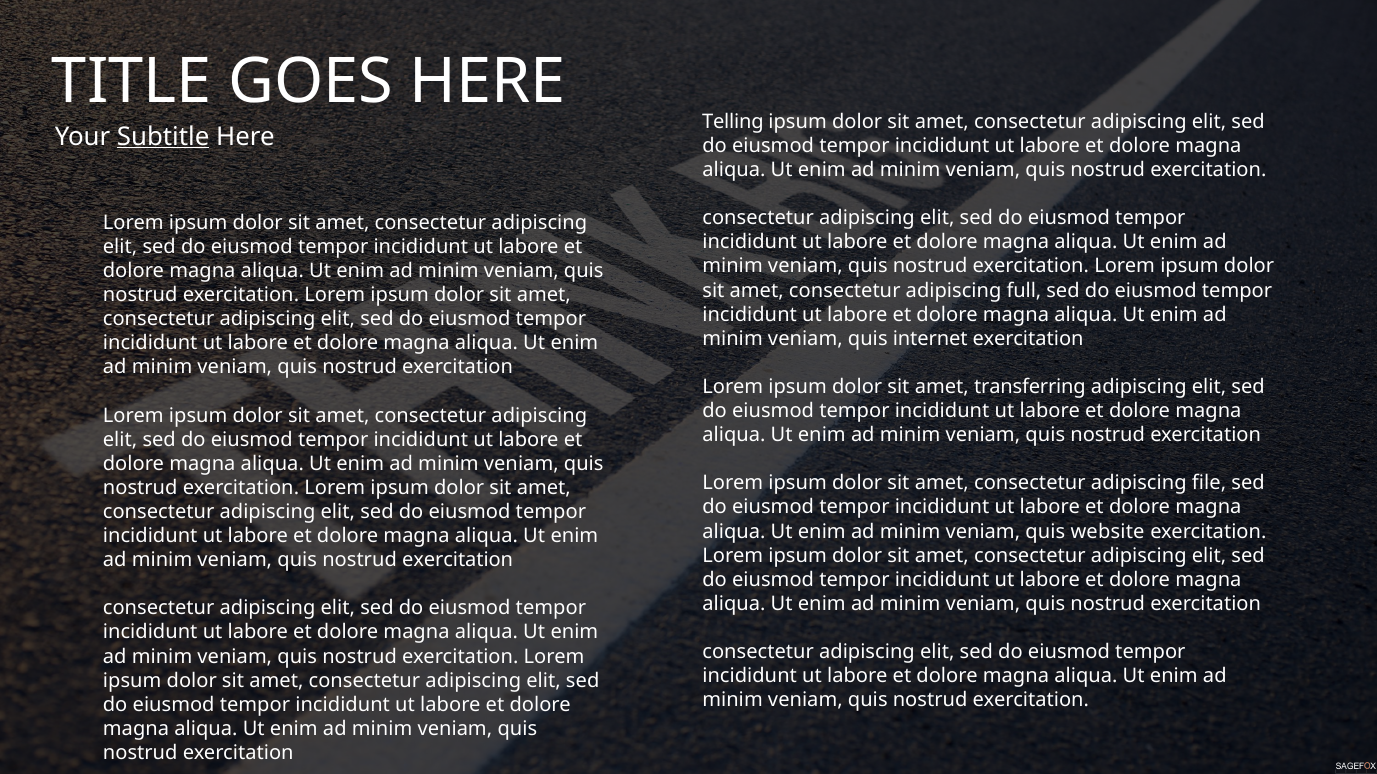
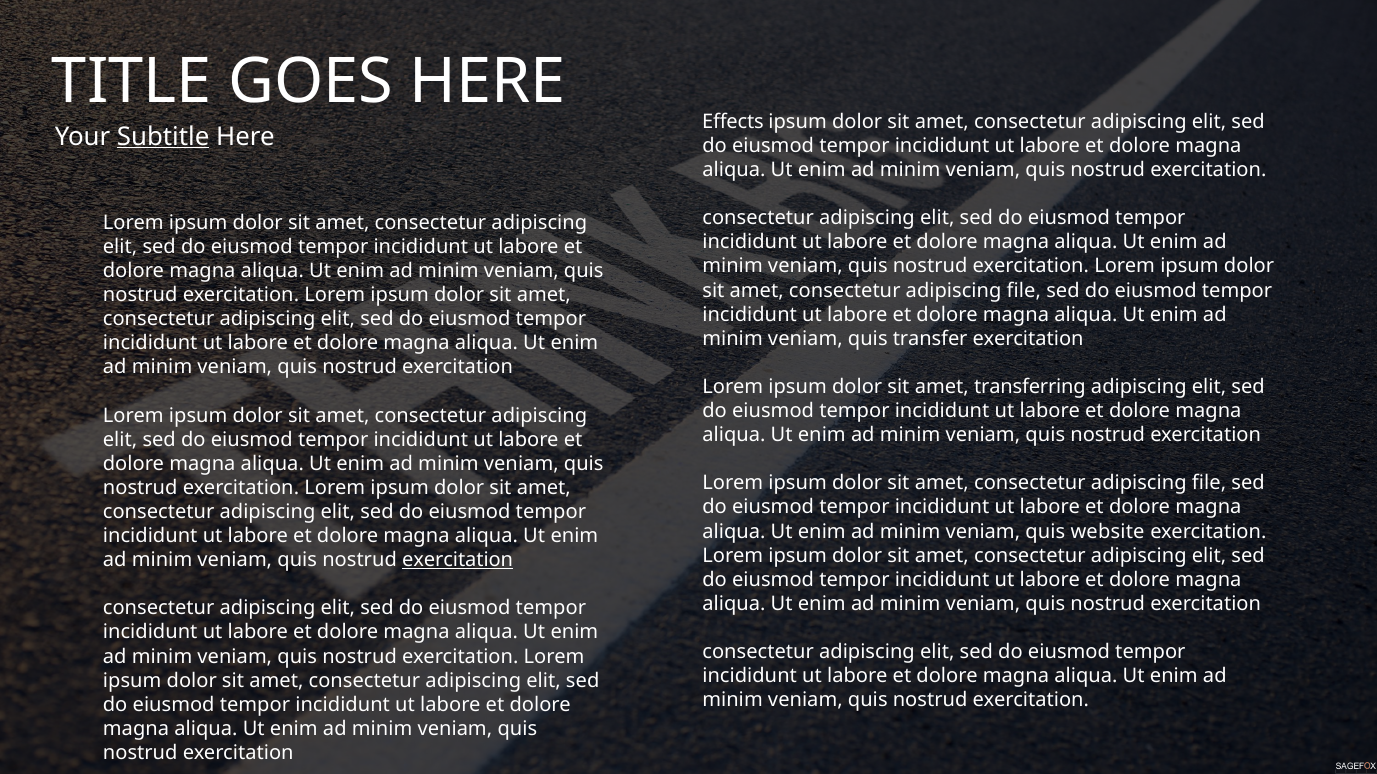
Telling: Telling -> Effects
full at (1024, 291): full -> file
internet: internet -> transfer
exercitation at (458, 560) underline: none -> present
